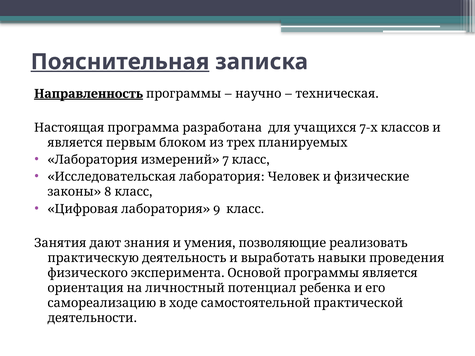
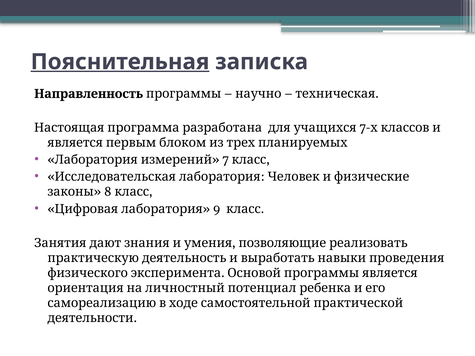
Направленность underline: present -> none
